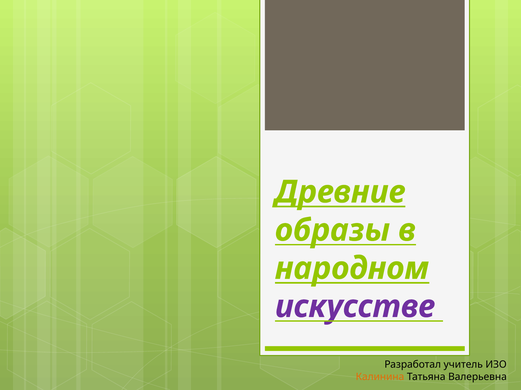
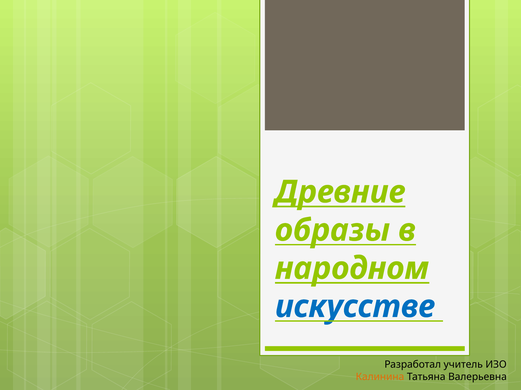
искусстве colour: purple -> blue
